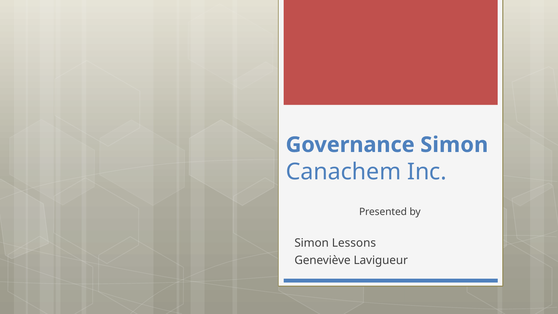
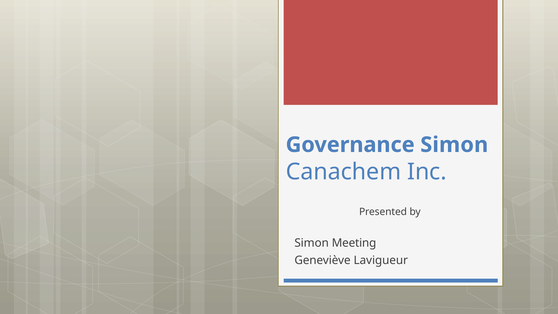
Lessons: Lessons -> Meeting
